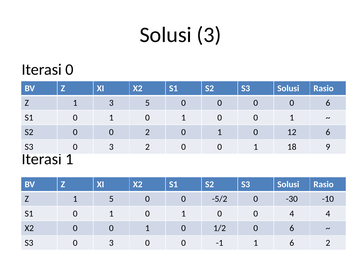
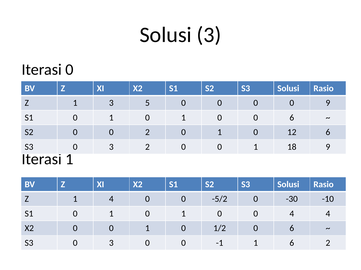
0 0 6: 6 -> 9
1 0 0 1: 1 -> 6
1 5: 5 -> 4
